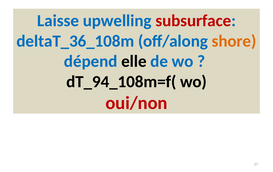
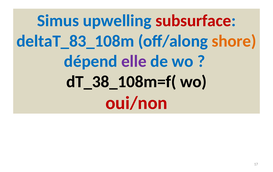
Laisse: Laisse -> Simus
deltaT_36_108m: deltaT_36_108m -> deltaT_83_108m
elle colour: black -> purple
dT_94_108m=f(: dT_94_108m=f( -> dT_38_108m=f(
